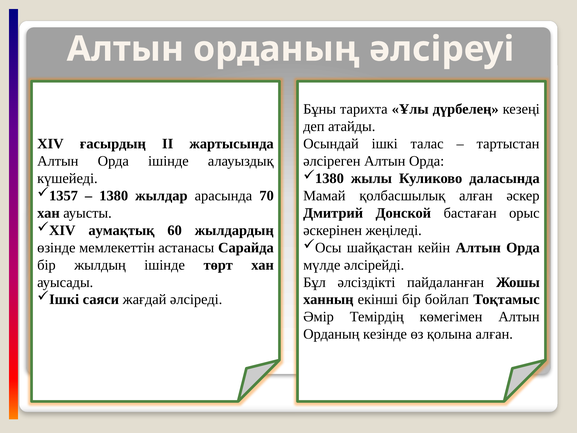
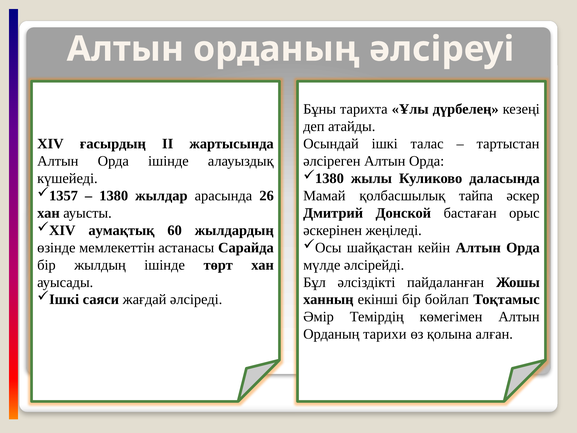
70: 70 -> 26
қолбасшылық алған: алған -> тайпа
кезінде: кезінде -> тарихи
